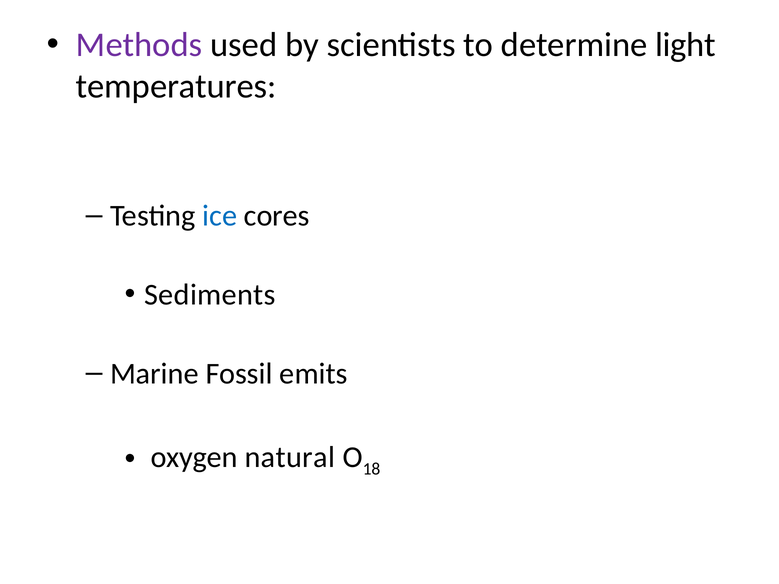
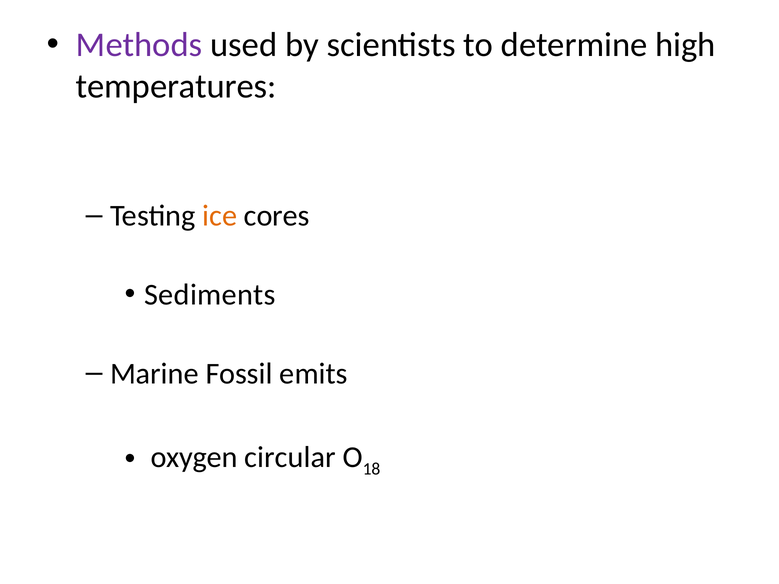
light: light -> high
ice colour: blue -> orange
natural: natural -> circular
